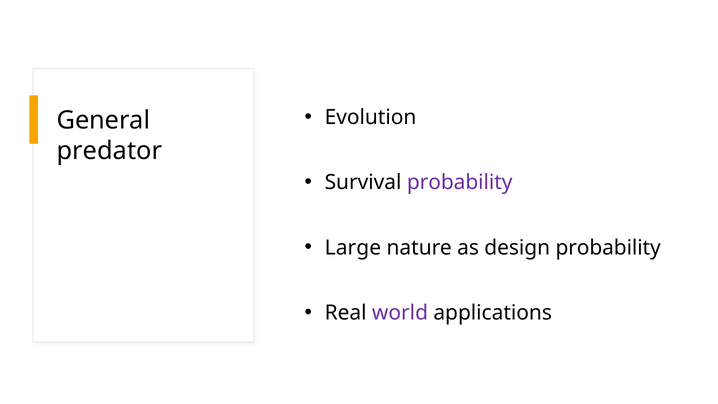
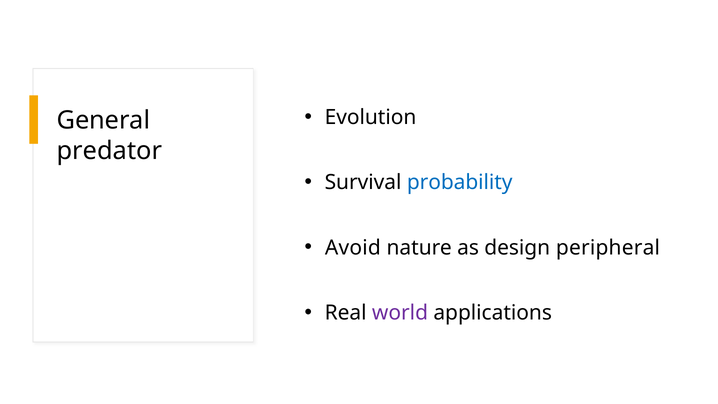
probability at (460, 183) colour: purple -> blue
Large: Large -> Avoid
design probability: probability -> peripheral
